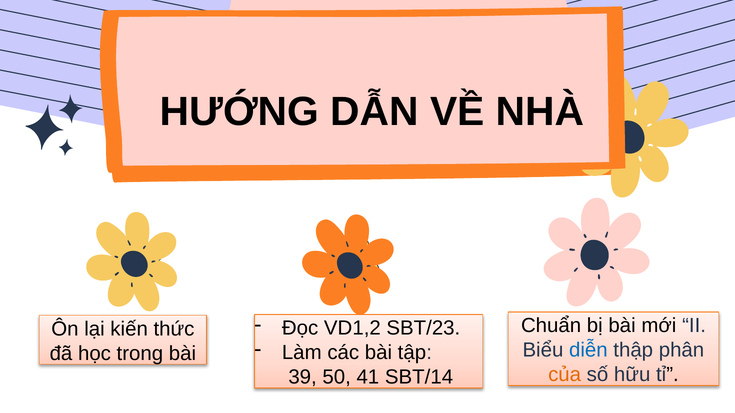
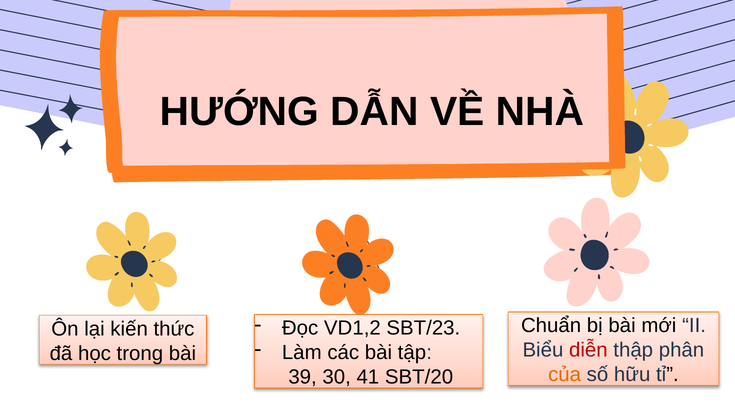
diễn colour: blue -> red
50: 50 -> 30
SBT/14: SBT/14 -> SBT/20
